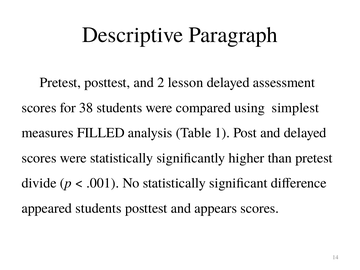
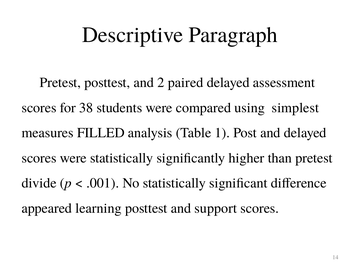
lesson: lesson -> paired
appeared students: students -> learning
appears: appears -> support
